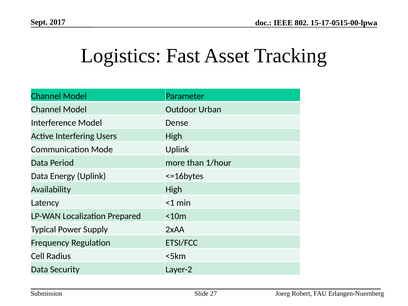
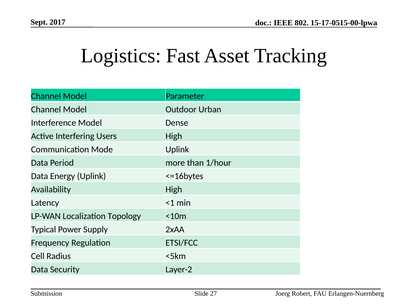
Prepared: Prepared -> Topology
